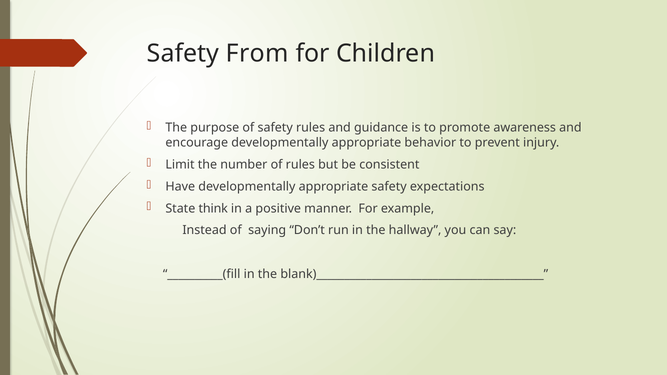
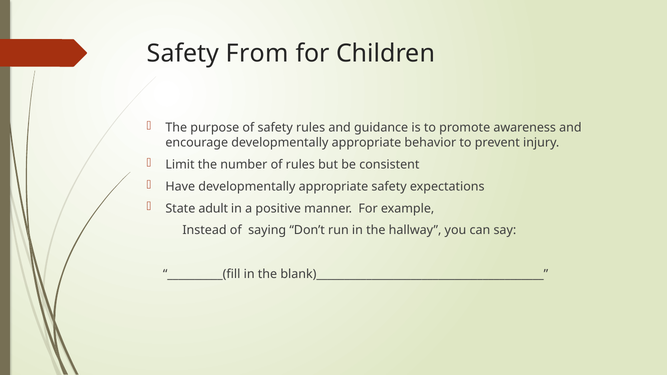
think: think -> adult
